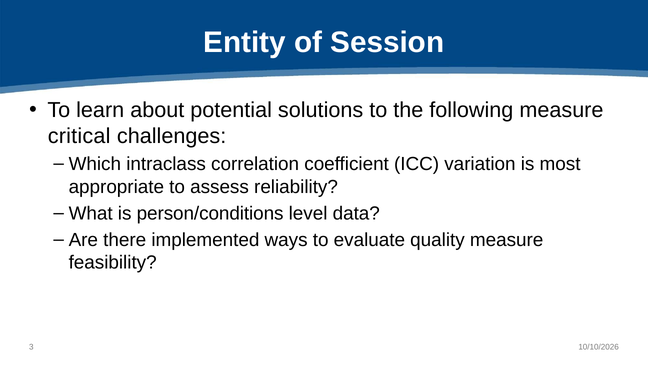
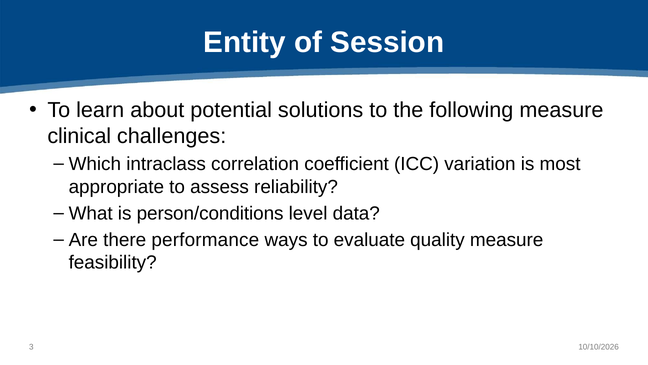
critical: critical -> clinical
implemented: implemented -> performance
